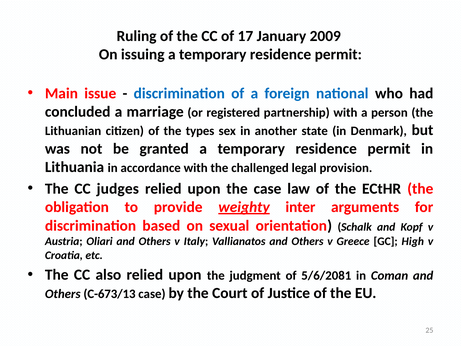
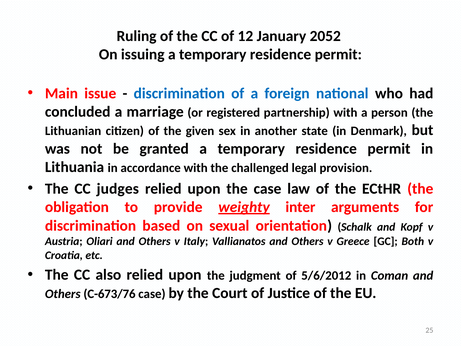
17: 17 -> 12
2009: 2009 -> 2052
types: types -> given
High: High -> Both
5/6/2081: 5/6/2081 -> 5/6/2012
C-673/13: C-673/13 -> C-673/76
